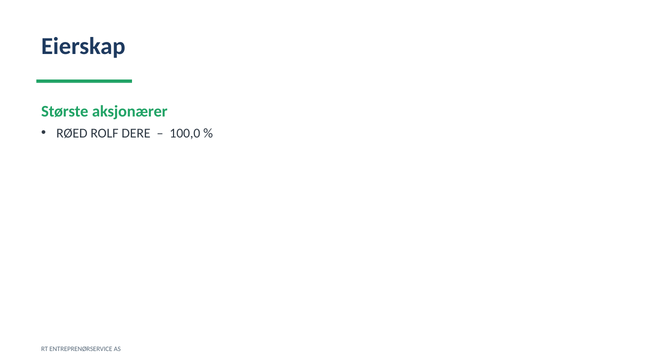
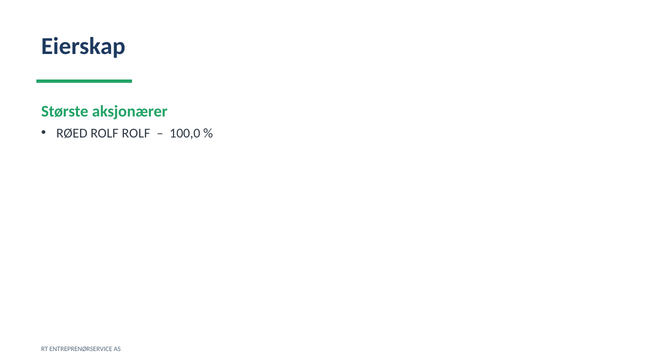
ROLF DERE: DERE -> ROLF
